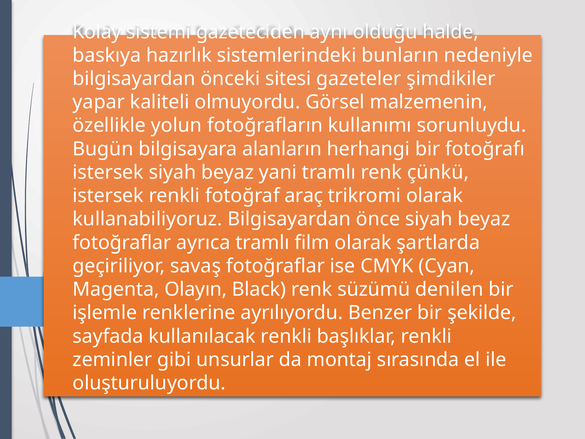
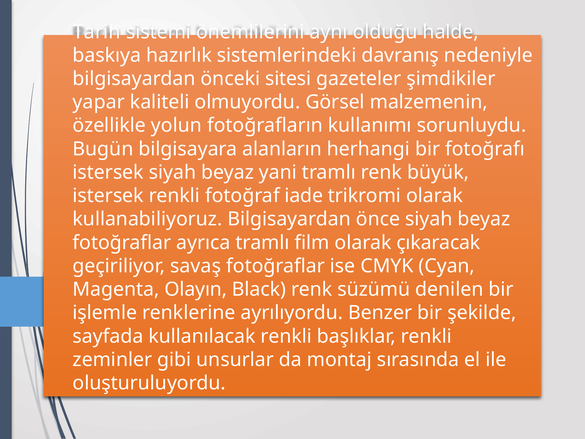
Kolay: Kolay -> Tarih
gazeteciden: gazeteciden -> önemlilerini
bunların: bunların -> davranış
çünkü: çünkü -> büyük
araç: araç -> iade
şartlarda: şartlarda -> çıkaracak
